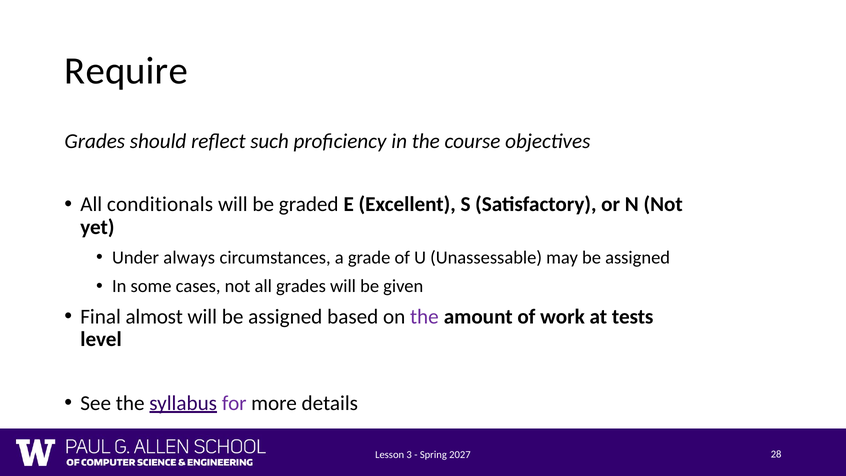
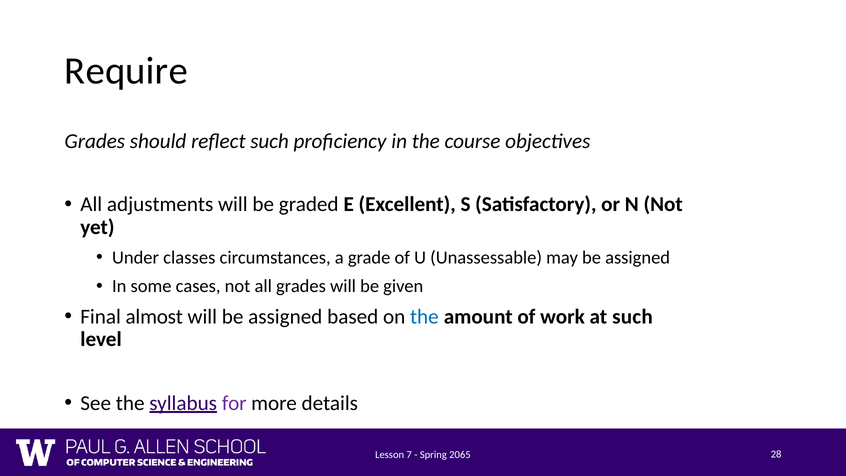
conditionals: conditionals -> adjustments
always: always -> classes
the at (424, 317) colour: purple -> blue
at tests: tests -> such
3: 3 -> 7
2027: 2027 -> 2065
